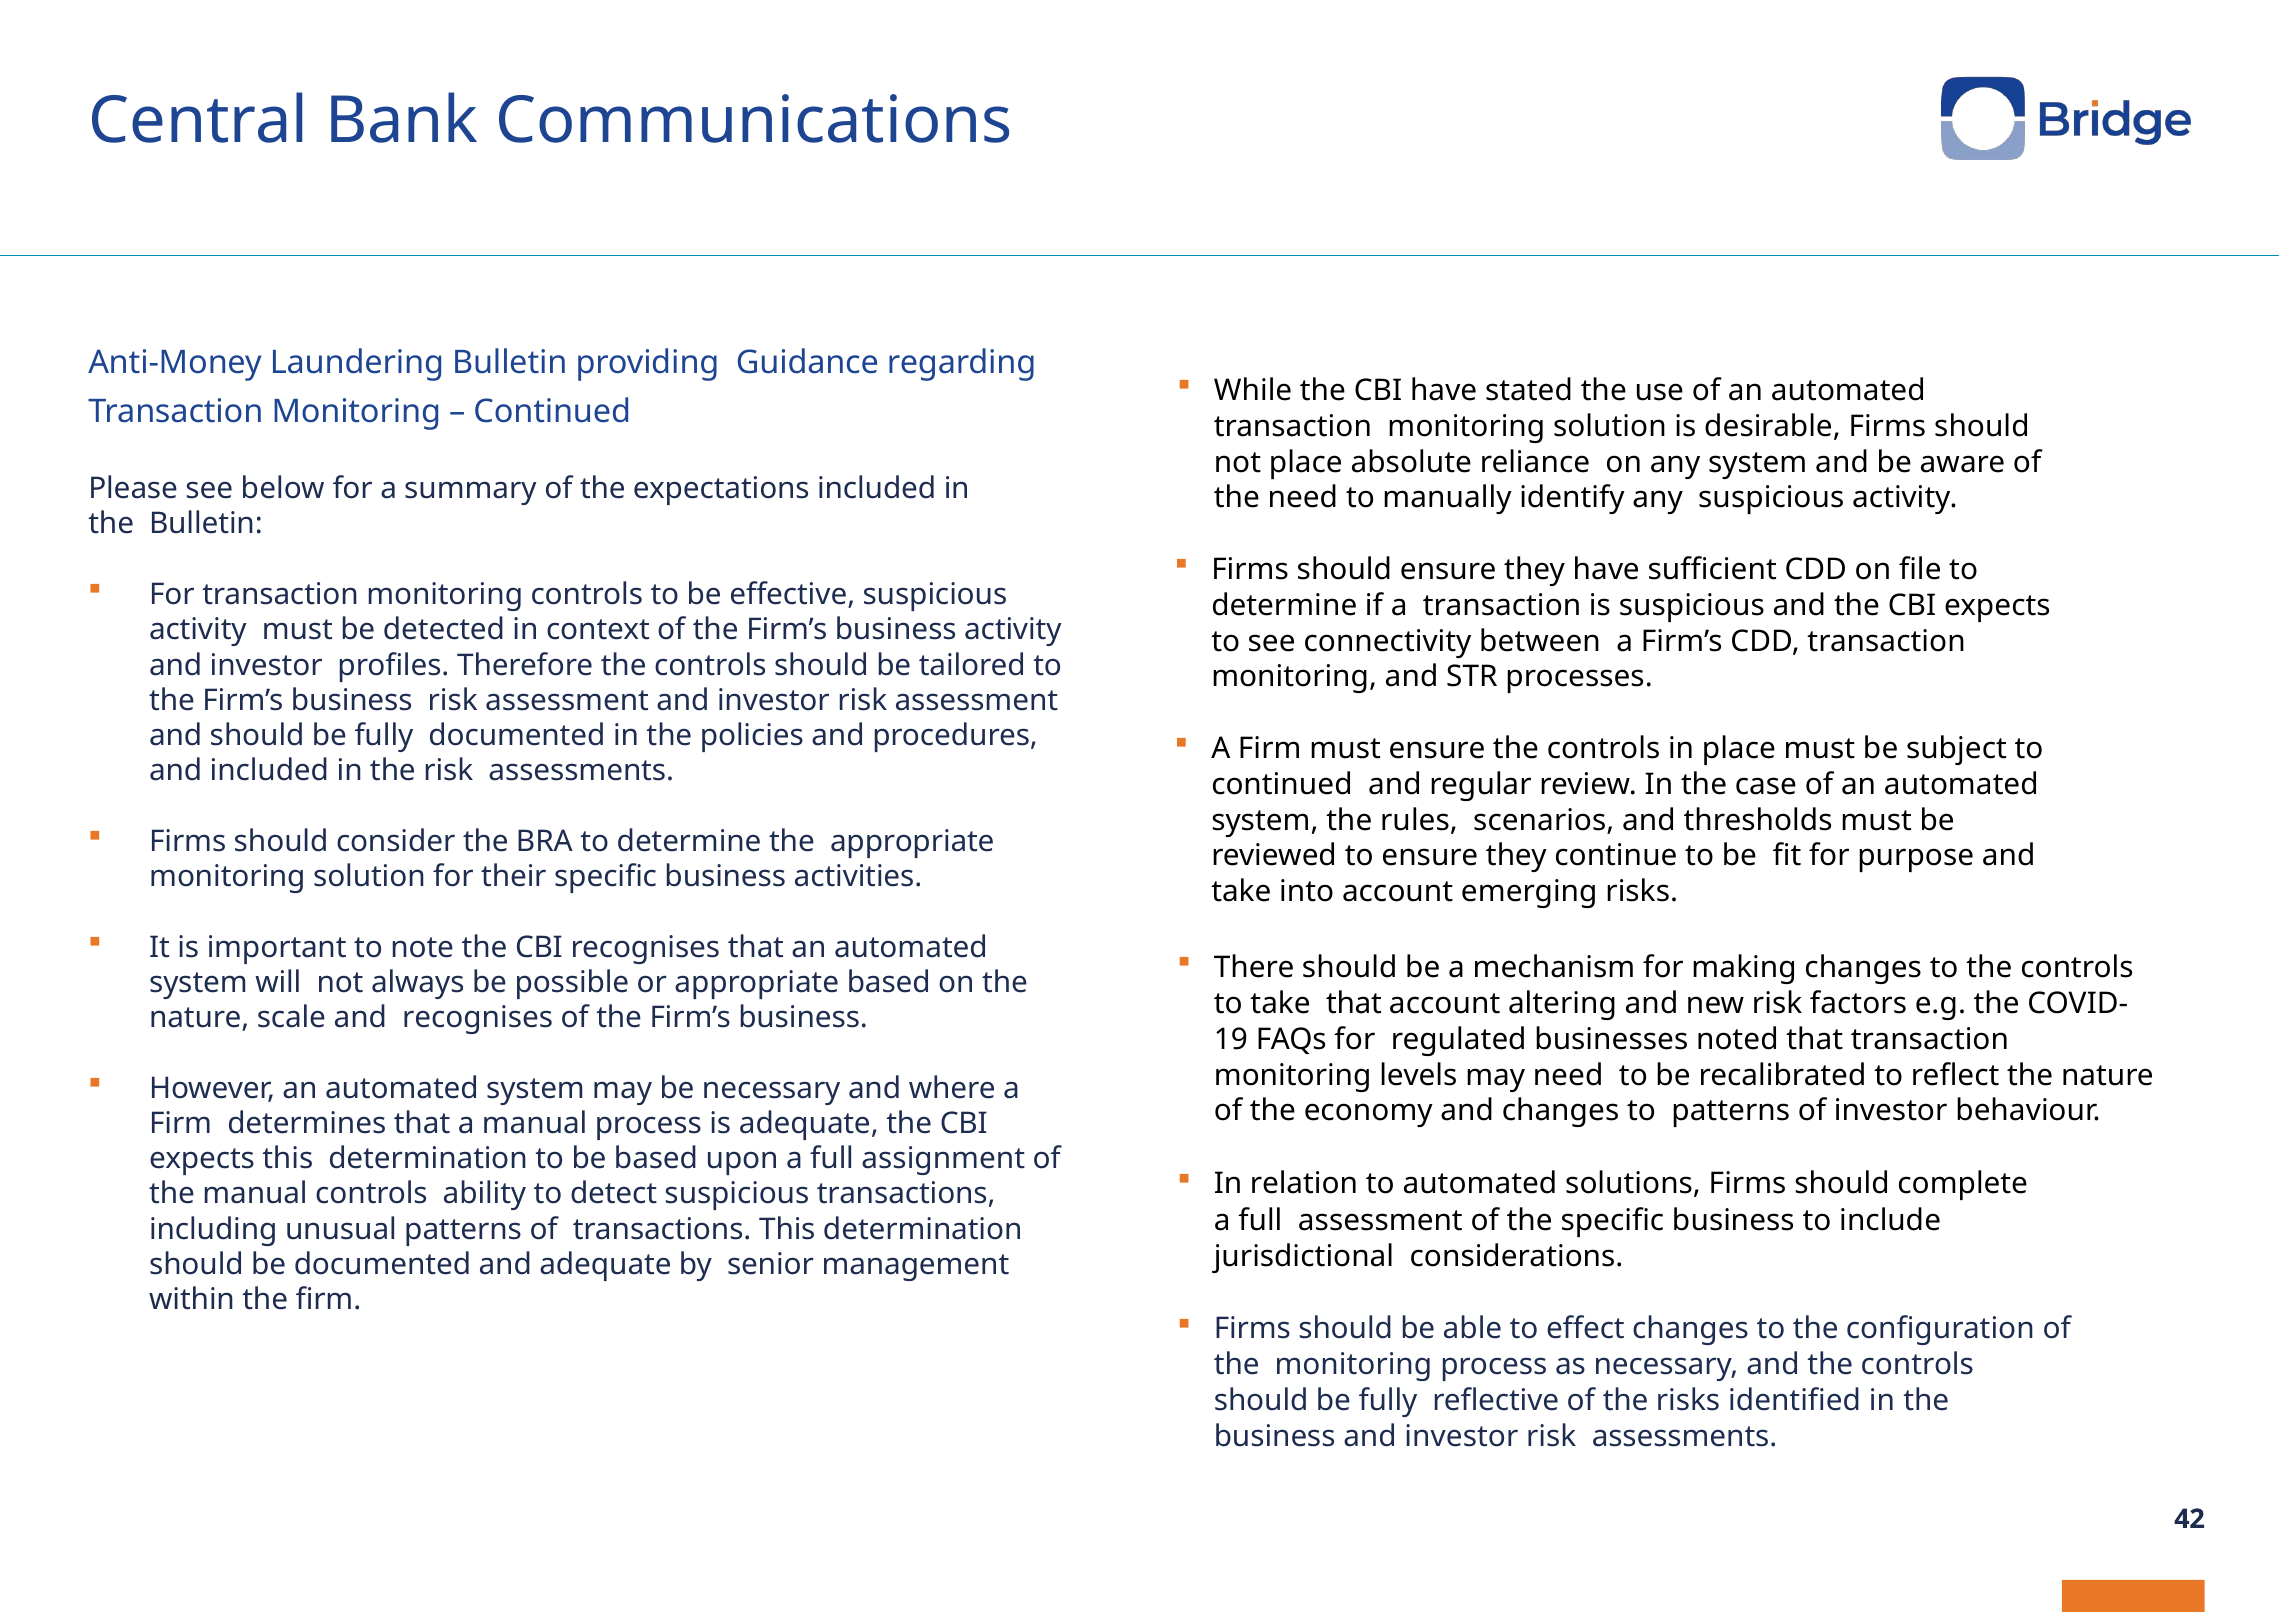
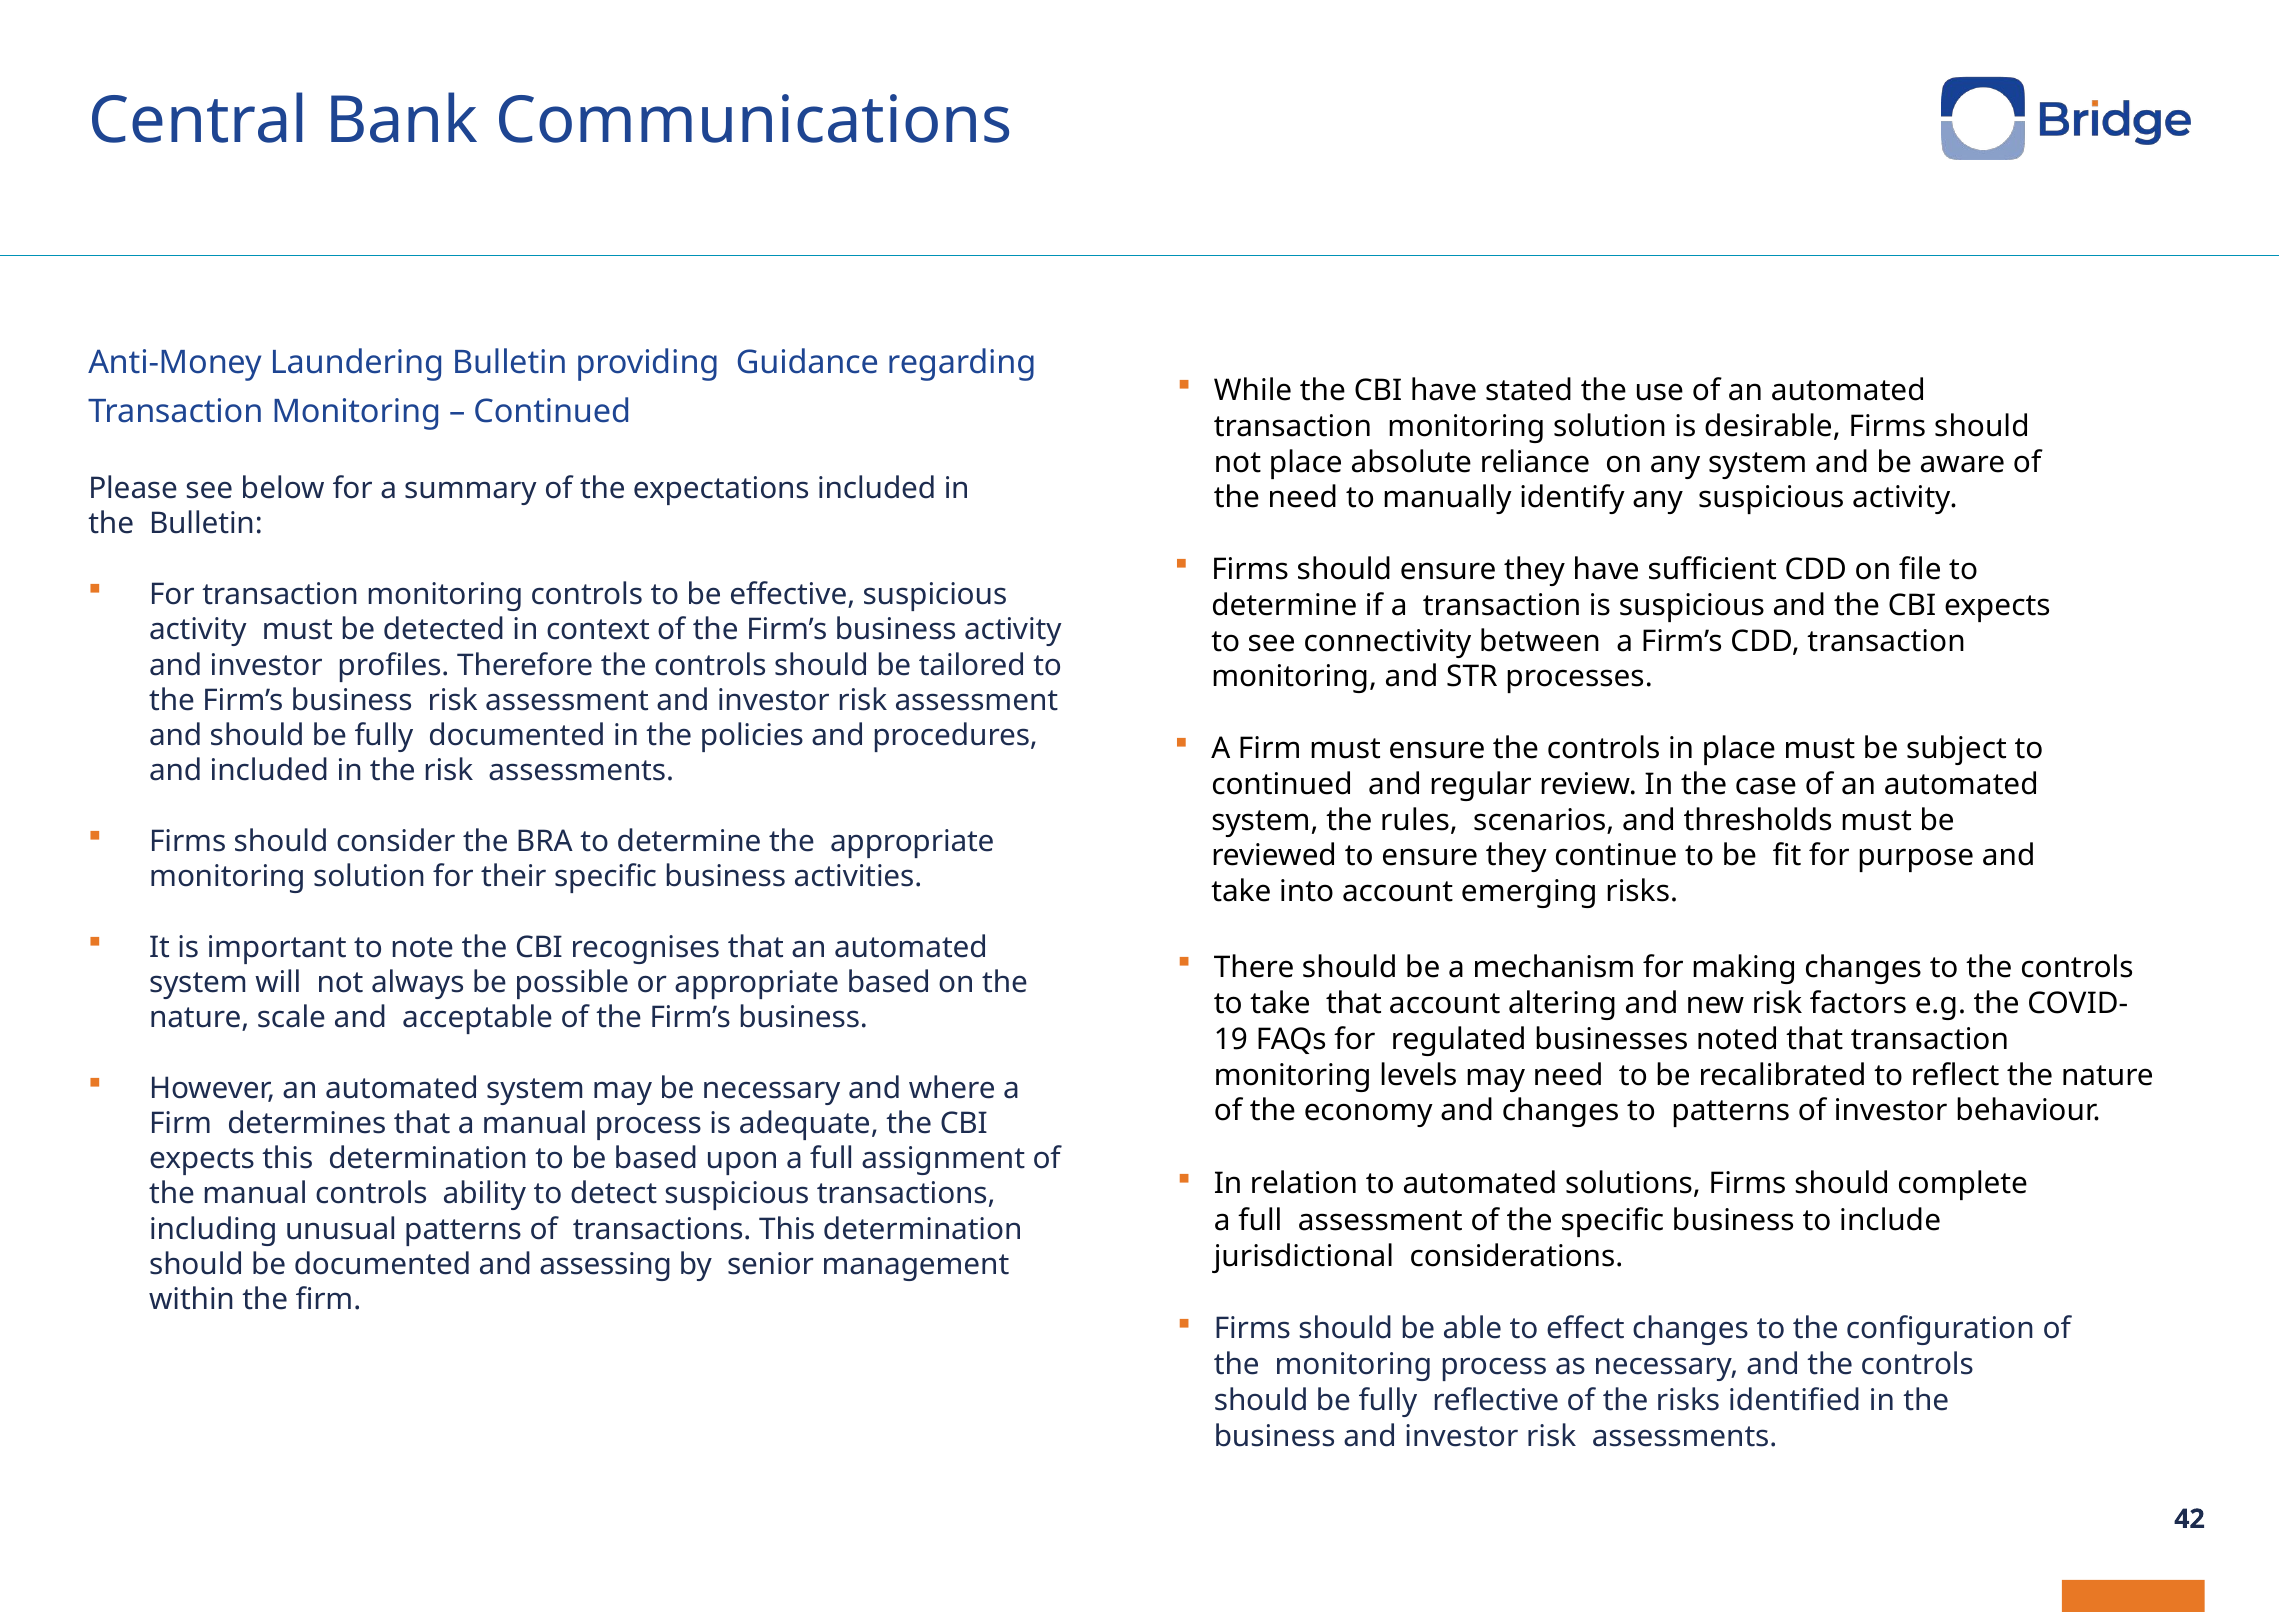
and recognises: recognises -> acceptable
and adequate: adequate -> assessing
